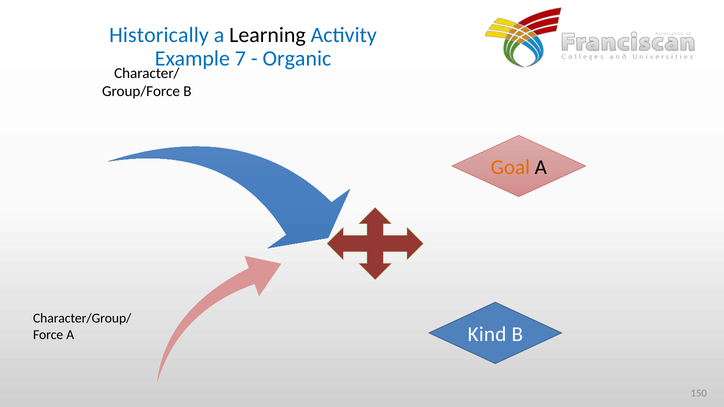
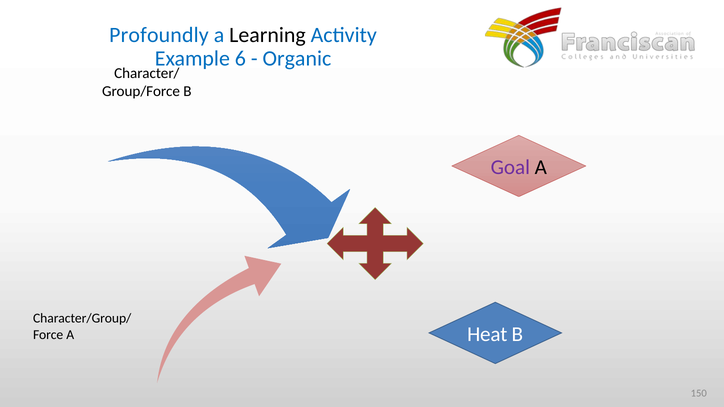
Historically: Historically -> Profoundly
7: 7 -> 6
Goal colour: orange -> purple
Kind: Kind -> Heat
